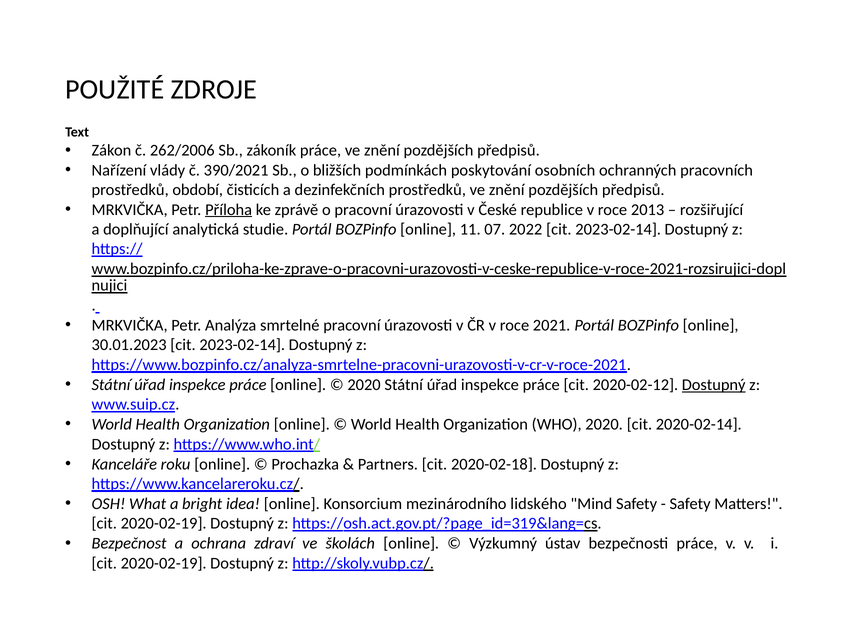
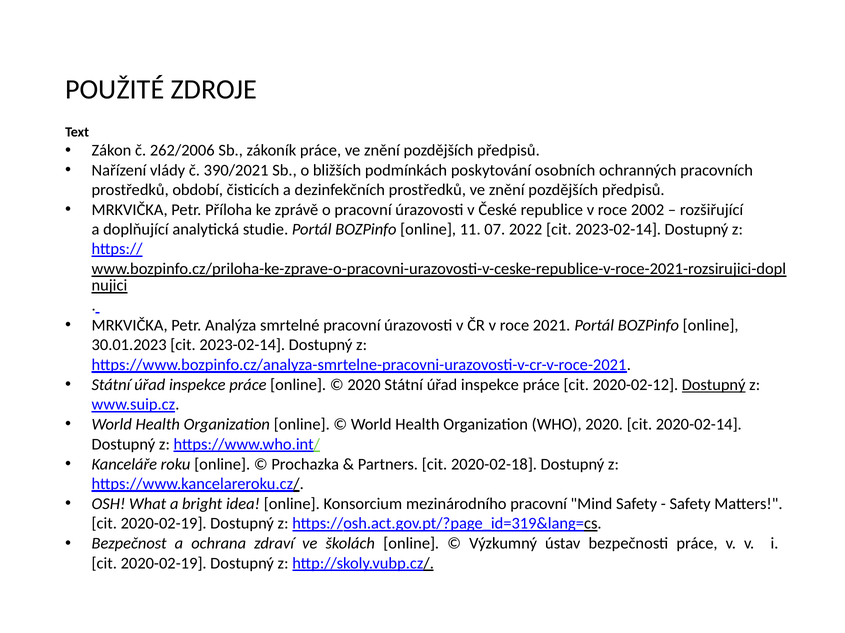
Příloha underline: present -> none
2013: 2013 -> 2002
mezinárodního lidského: lidského -> pracovní
